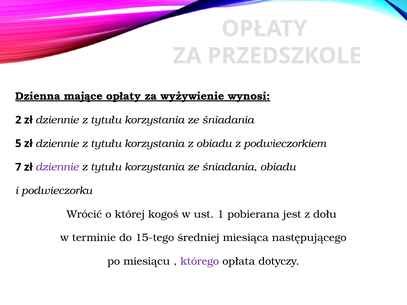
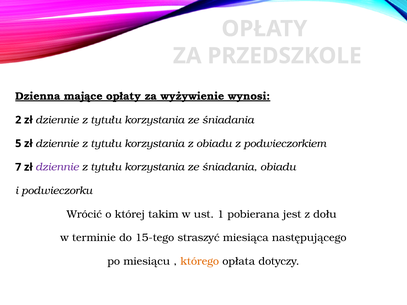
kogoś: kogoś -> takim
średniej: średniej -> straszyć
którego colour: purple -> orange
